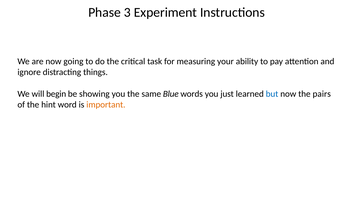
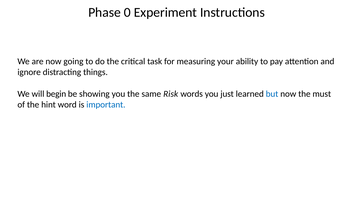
3: 3 -> 0
Blue: Blue -> Risk
pairs: pairs -> must
important colour: orange -> blue
